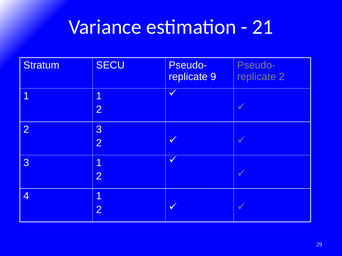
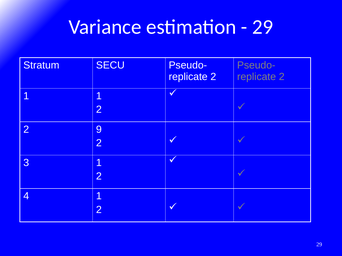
21 at (263, 27): 21 -> 29
9 at (213, 77): 9 -> 2
2 3: 3 -> 9
